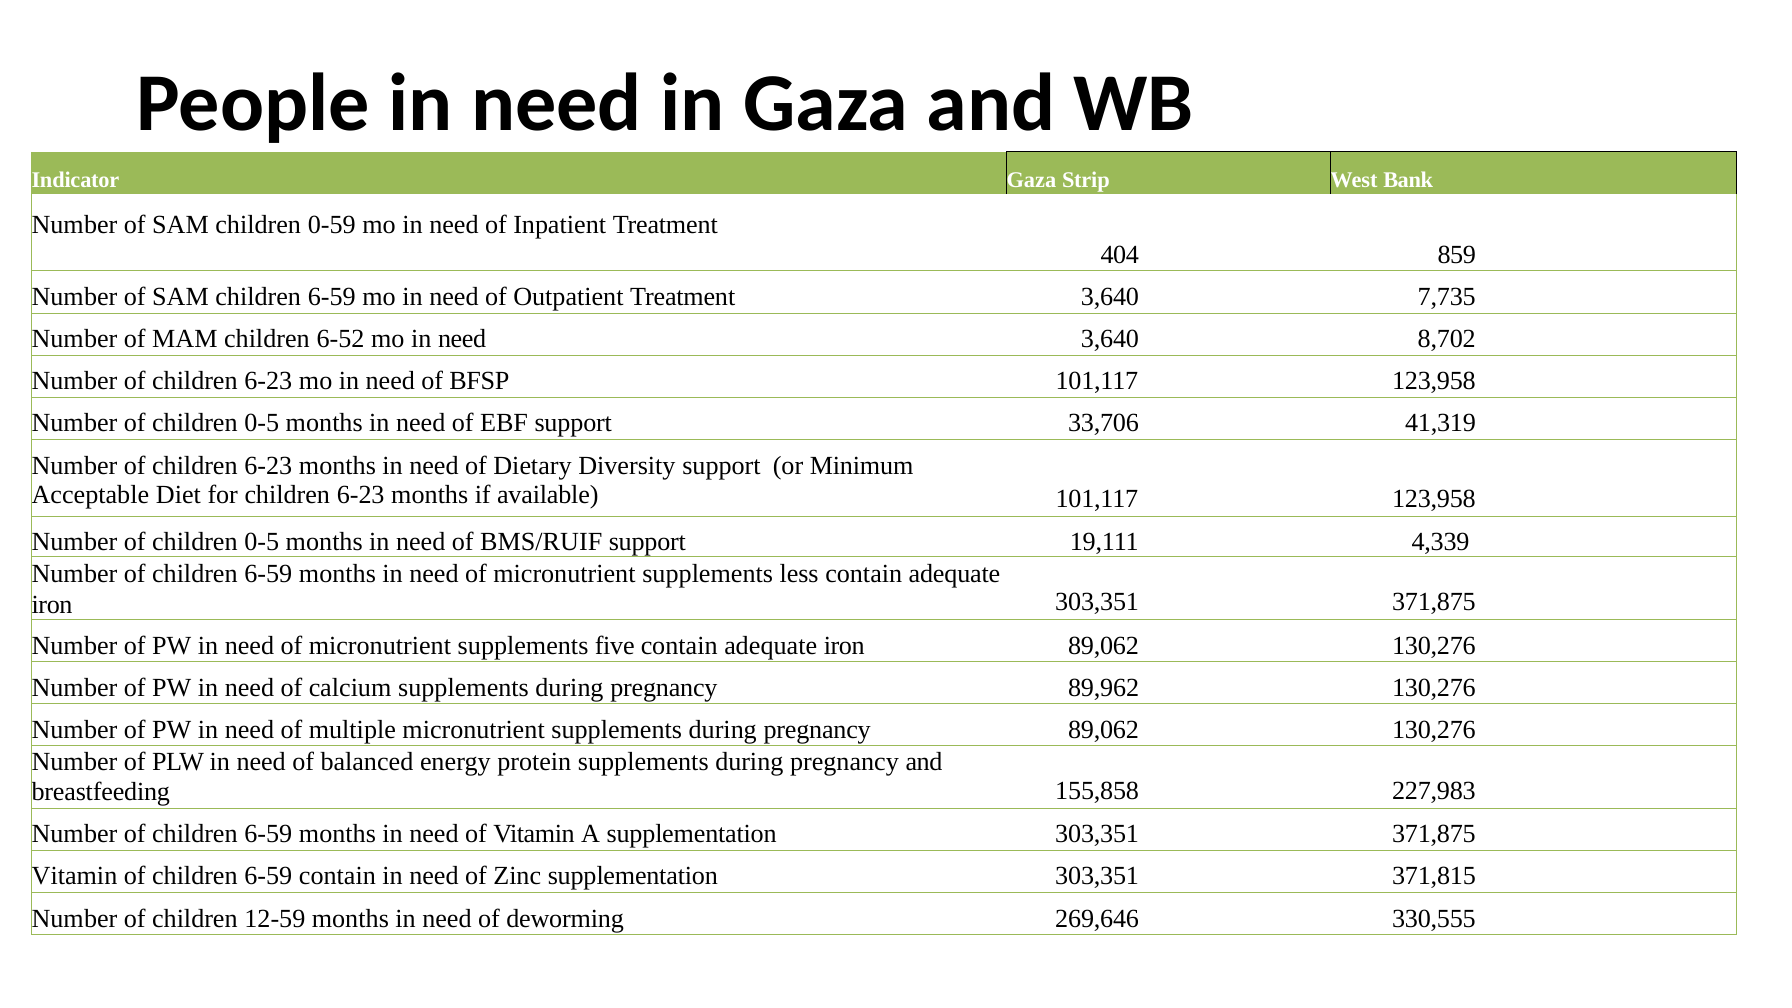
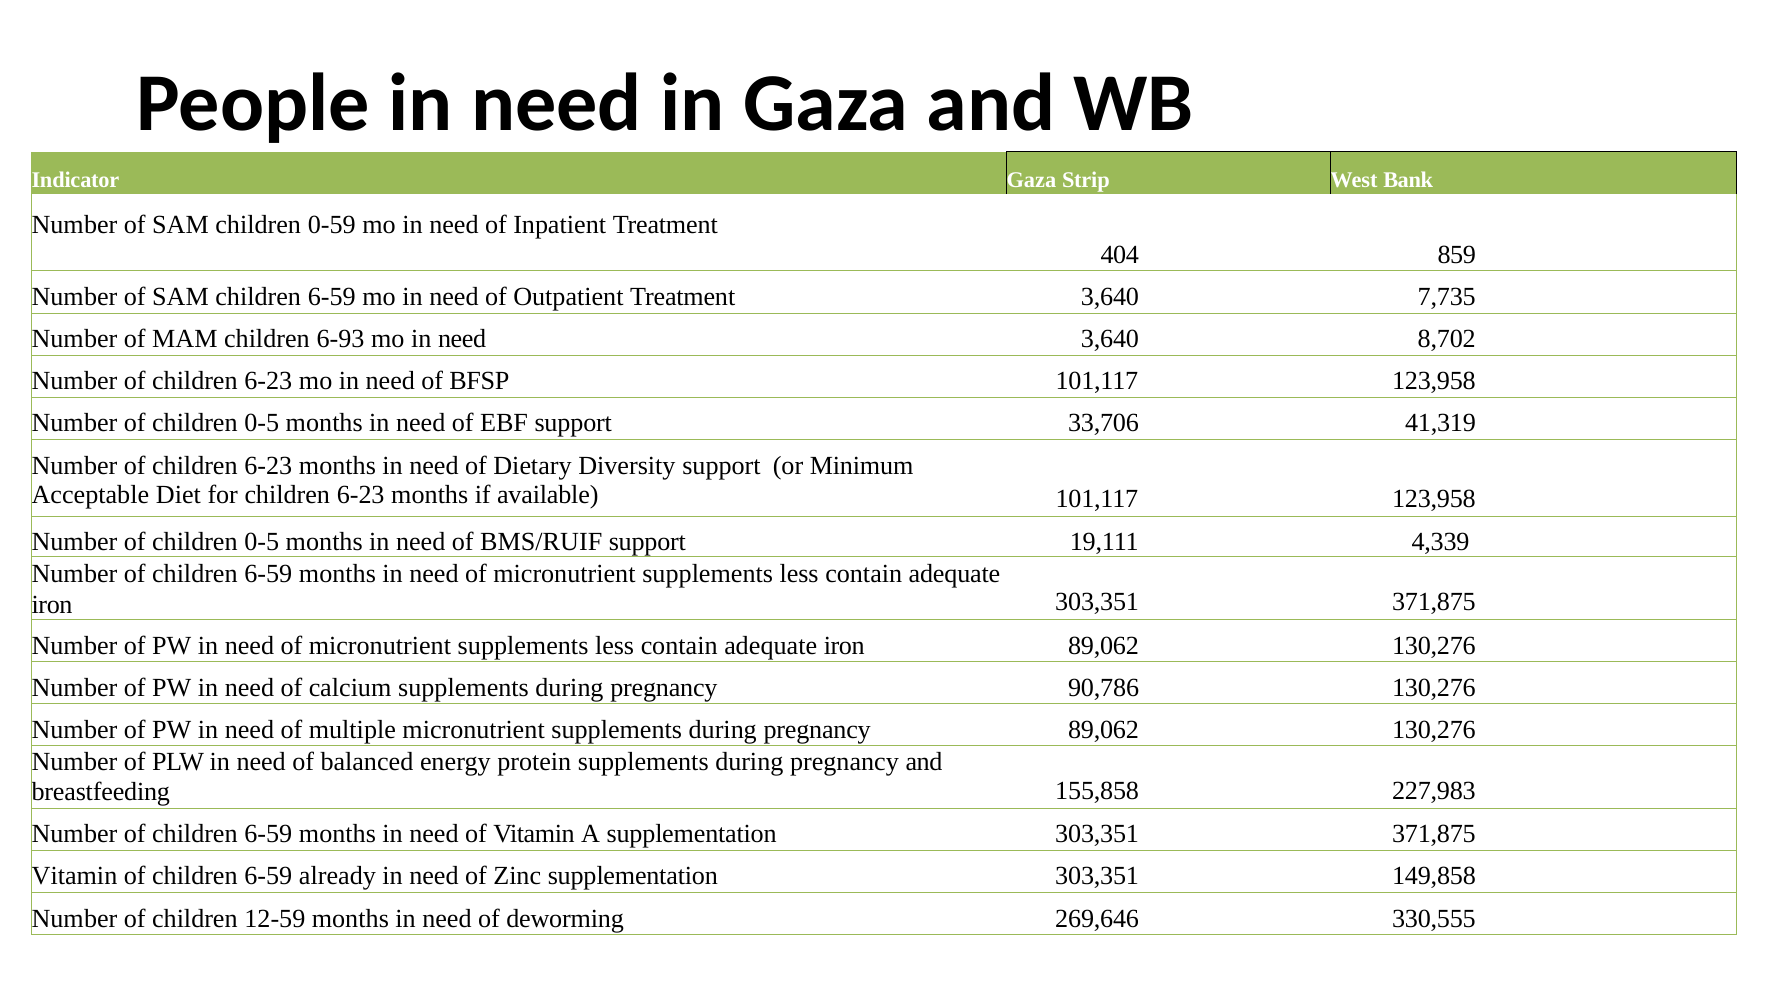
6-52: 6-52 -> 6-93
five at (615, 645): five -> less
89,962: 89,962 -> 90,786
6-59 contain: contain -> already
371,815: 371,815 -> 149,858
